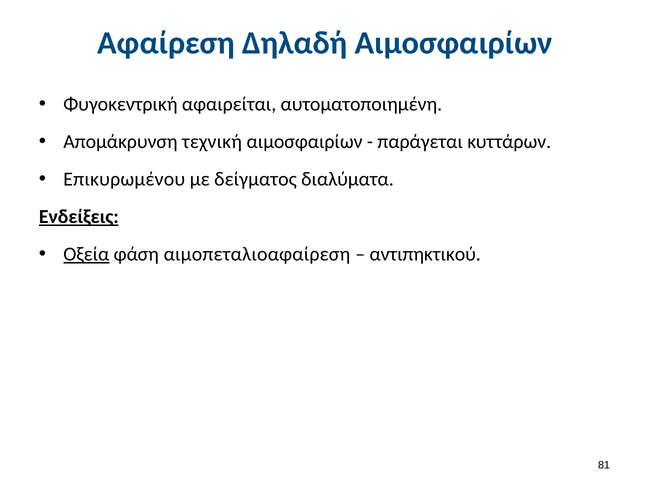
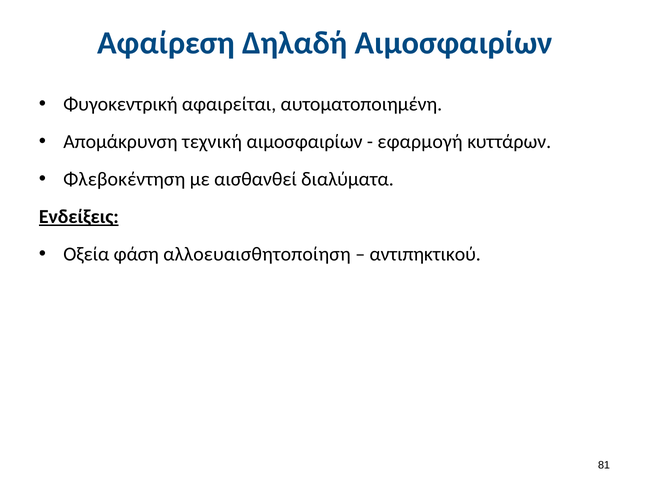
παράγεται: παράγεται -> εφαρμογή
Επικυρωμένου: Επικυρωμένου -> Φλεβοκέντηση
δείγματος: δείγματος -> αισθανθεί
Οξεία underline: present -> none
αιμοπεταλιοαφαίρεση: αιμοπεταλιοαφαίρεση -> αλλοευαισθητοποίηση
